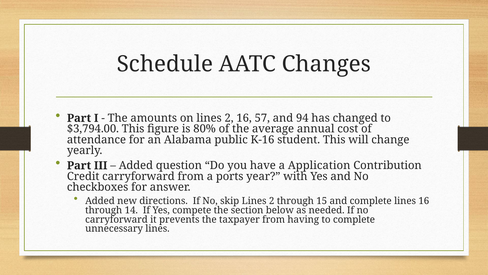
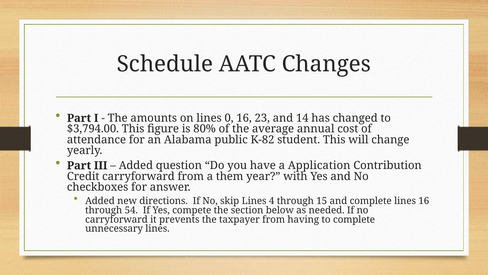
on lines 2: 2 -> 0
57: 57 -> 23
94: 94 -> 14
K-16: K-16 -> K-82
ports: ports -> them
skip Lines 2: 2 -> 4
14: 14 -> 54
